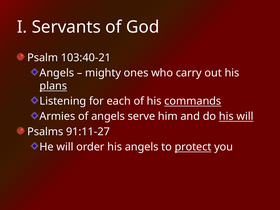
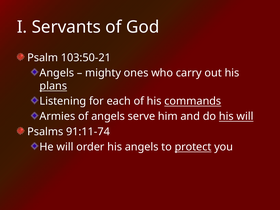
103:40-21: 103:40-21 -> 103:50-21
91:11-27: 91:11-27 -> 91:11-74
